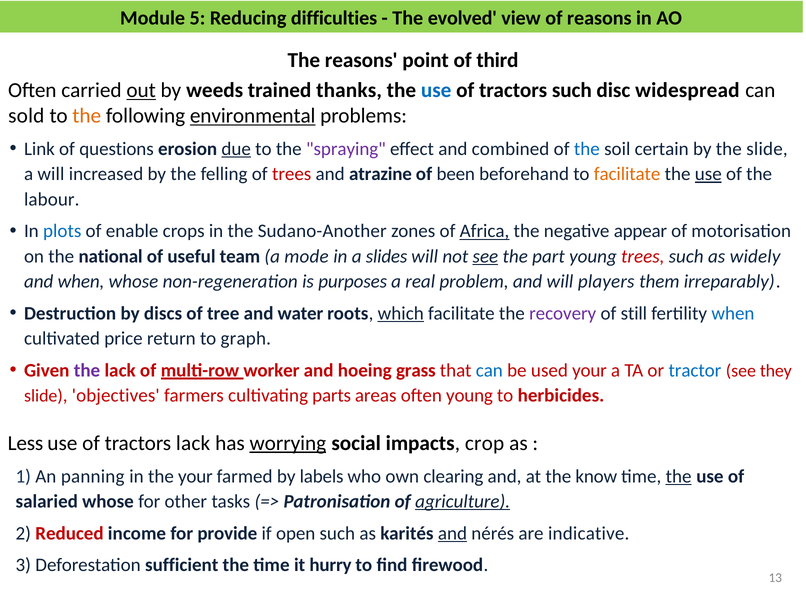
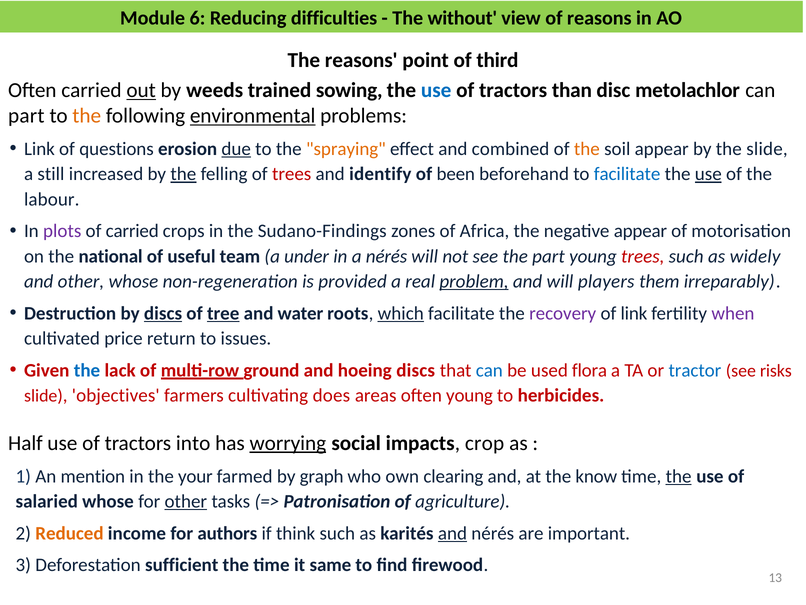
5: 5 -> 6
evolved: evolved -> without
thanks: thanks -> sowing
tractors such: such -> than
widespread: widespread -> metolachlor
sold at (26, 116): sold -> part
spraying colour: purple -> orange
the at (587, 149) colour: blue -> orange
soil certain: certain -> appear
a will: will -> still
the at (183, 174) underline: none -> present
atrazine: atrazine -> identify
facilitate at (627, 174) colour: orange -> blue
plots colour: blue -> purple
of enable: enable -> carried
Sudano-Another: Sudano-Another -> Sudano-Findings
Africa underline: present -> none
mode: mode -> under
a slides: slides -> nérés
see at (485, 256) underline: present -> none
and when: when -> other
purposes: purposes -> provided
problem underline: none -> present
discs at (163, 313) underline: none -> present
tree underline: none -> present
of still: still -> link
when at (733, 313) colour: blue -> purple
graph: graph -> issues
the at (87, 370) colour: purple -> blue
worker: worker -> ground
hoeing grass: grass -> discs
used your: your -> flora
they: they -> risks
parts: parts -> does
Less: Less -> Half
tractors lack: lack -> into
panning: panning -> mention
labels: labels -> graph
other at (186, 501) underline: none -> present
agriculture underline: present -> none
Reduced colour: red -> orange
provide: provide -> authors
open: open -> think
indicative: indicative -> important
hurry: hurry -> same
